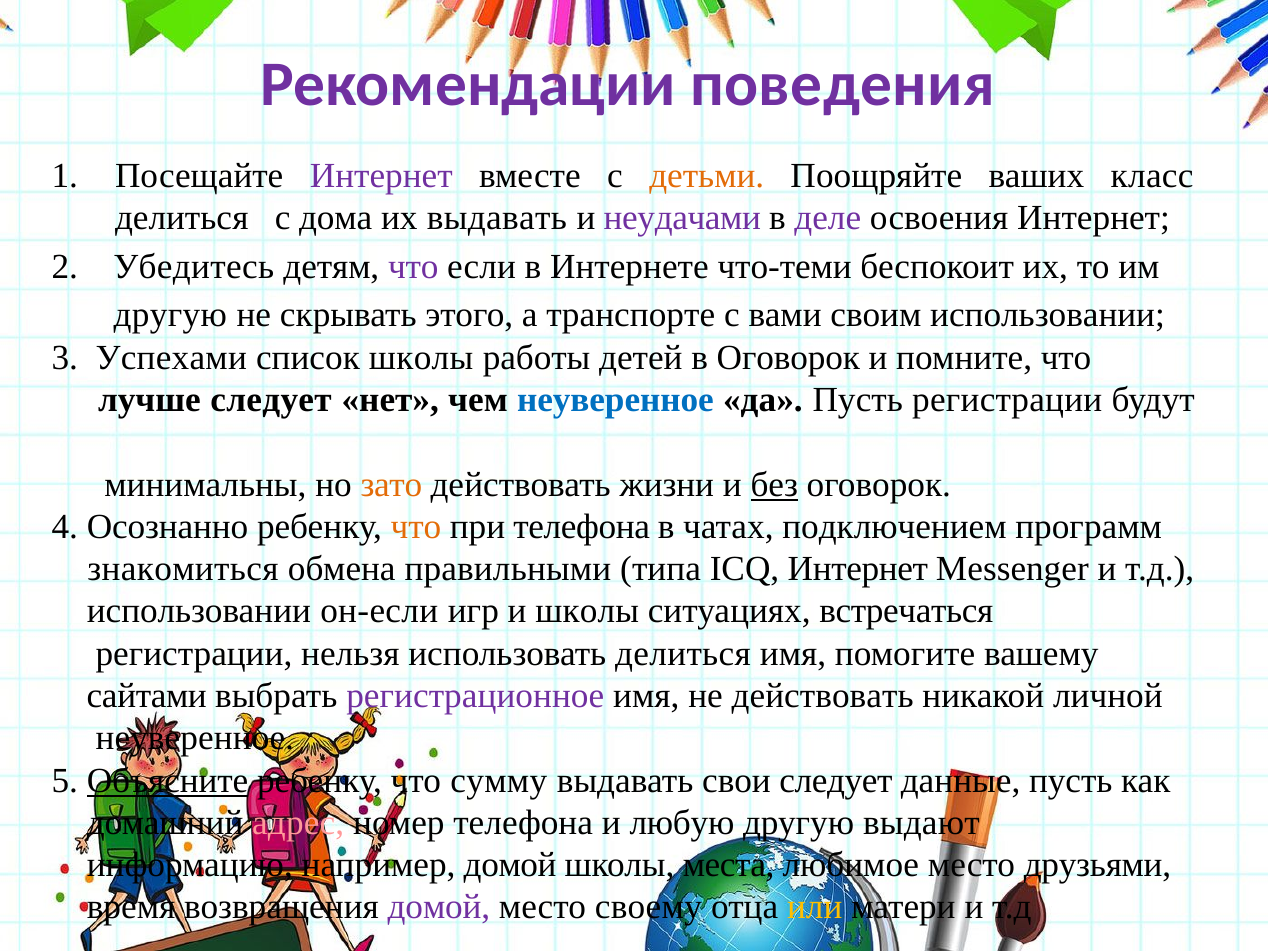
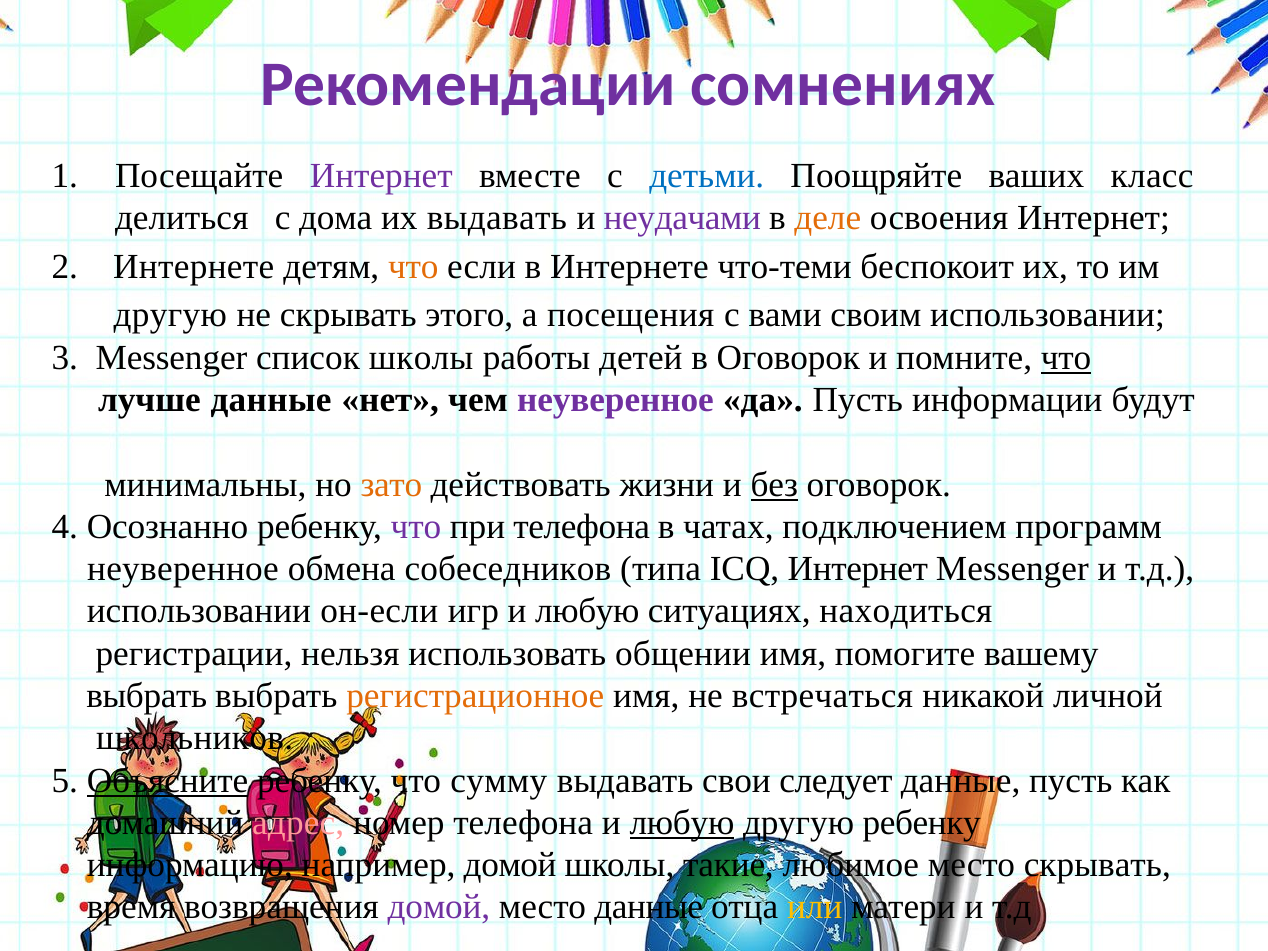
поведения: поведения -> сомнениях
детьми colour: orange -> blue
деле colour: purple -> orange
2 Убедитесь: Убедитесь -> Интернете
что at (413, 267) colour: purple -> orange
транспорте: транспорте -> посещения
3 Успехами: Успехами -> Messenger
что at (1066, 358) underline: none -> present
лучше следует: следует -> данные
неуверенное at (615, 400) colour: blue -> purple
Пусть регистрации: регистрации -> информации
что at (416, 527) colour: orange -> purple
знакомиться at (183, 569): знакомиться -> неуверенное
правильными: правильными -> собеседников
игр и школы: школы -> любую
встречаться: встречаться -> находиться
использовать делиться: делиться -> общении
сайтами at (147, 696): сайтами -> выбрать
регистрационное colour: purple -> orange
не действовать: действовать -> встречаться
неуверенное at (195, 738): неуверенное -> школьников
любую at (682, 823) underline: none -> present
другую выдают: выдают -> ребенку
места: места -> такие
место друзьями: друзьями -> скрывать
место своему: своему -> данные
